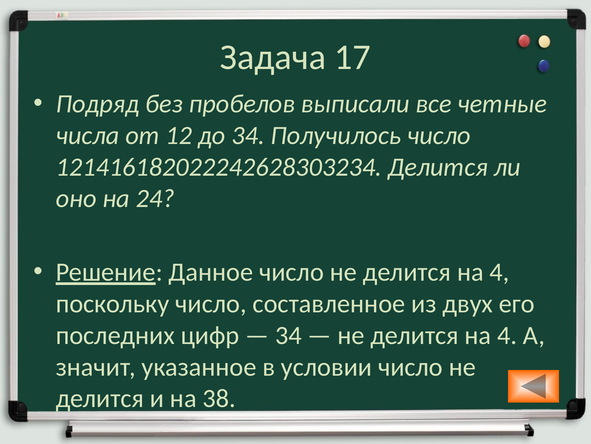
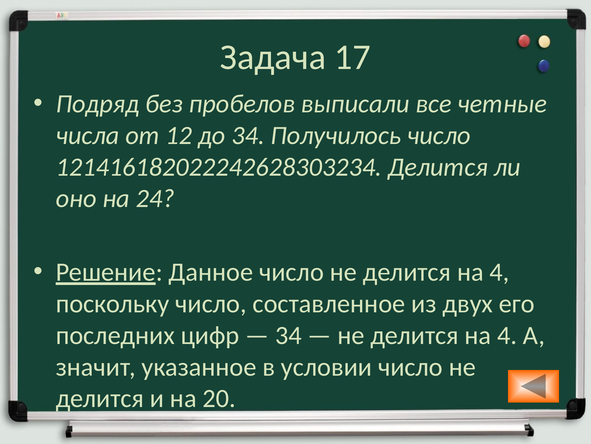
38: 38 -> 20
